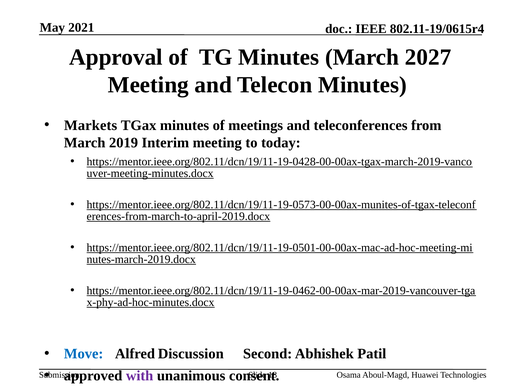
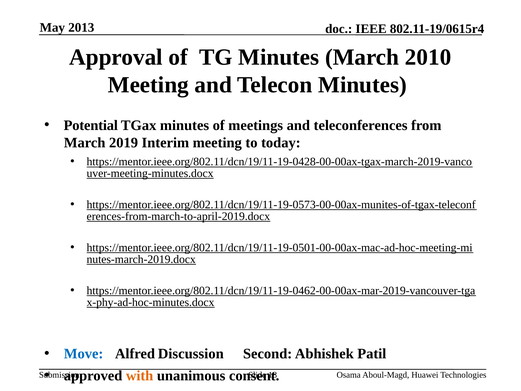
2021: 2021 -> 2013
2027: 2027 -> 2010
Markets: Markets -> Potential
with colour: purple -> orange
